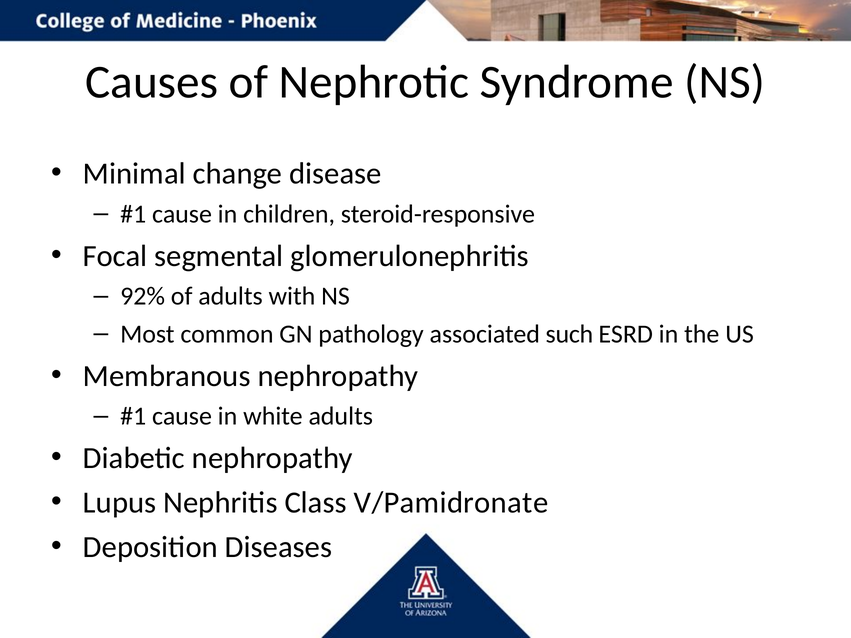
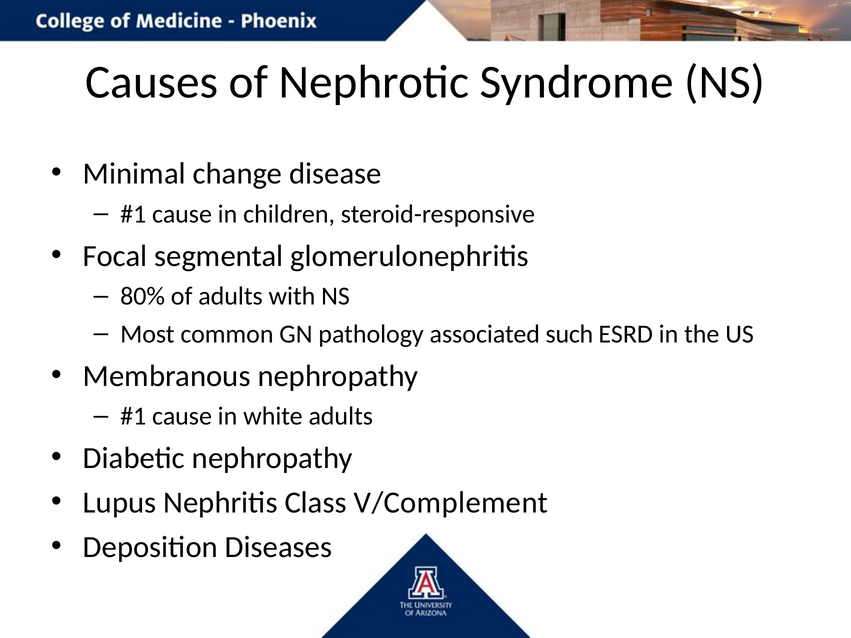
92%: 92% -> 80%
V/Pamidronate: V/Pamidronate -> V/Complement
